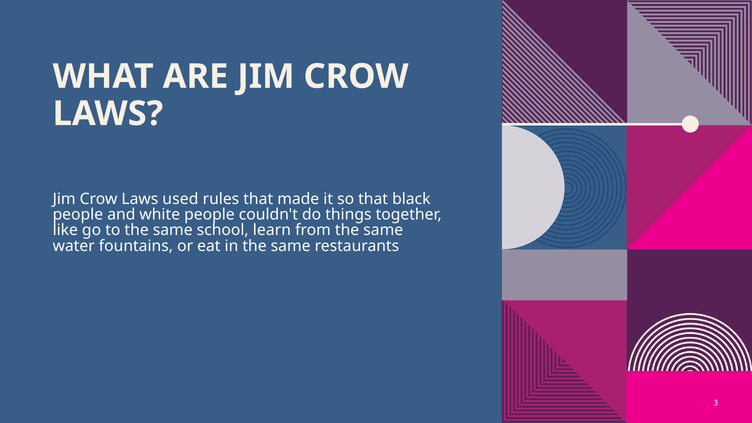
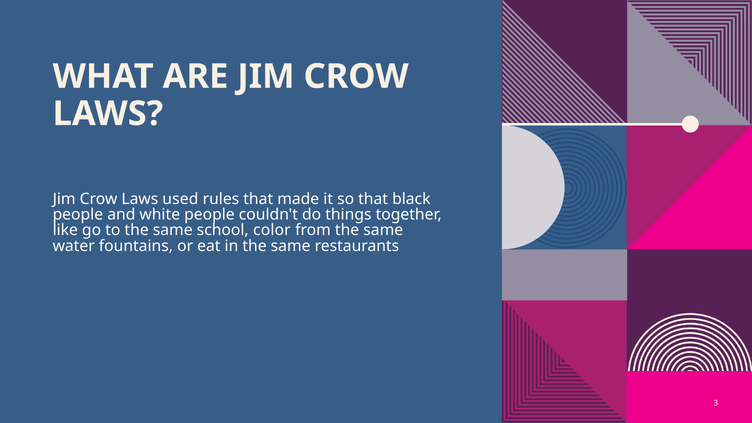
learn: learn -> color
